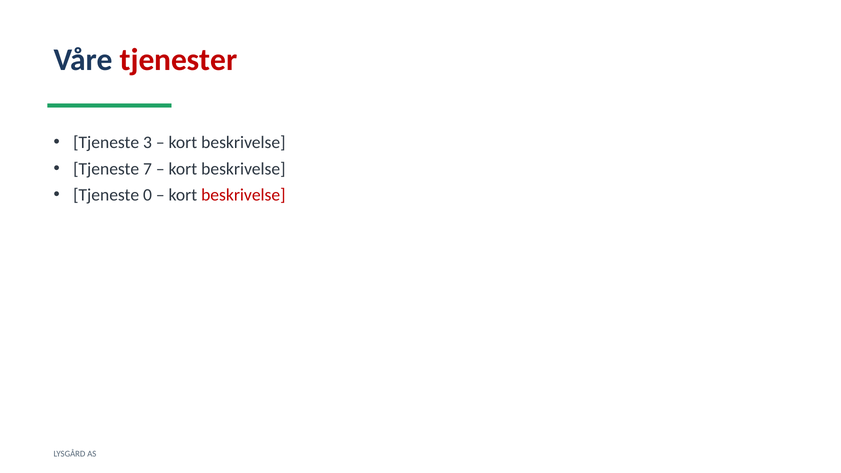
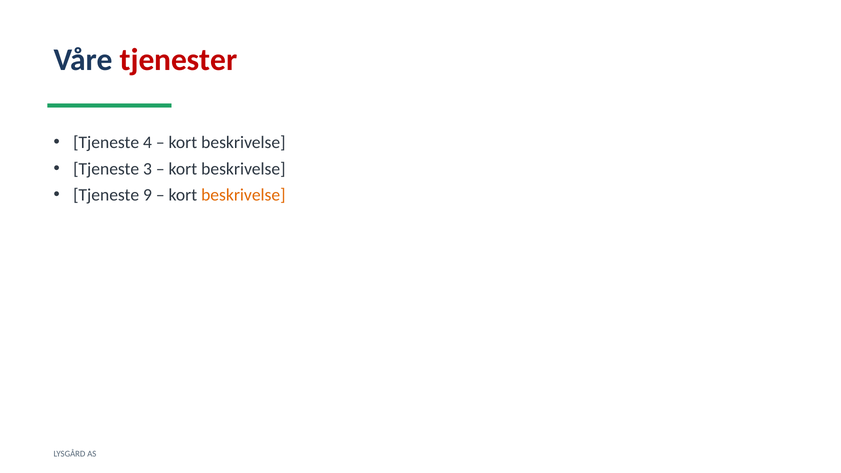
3: 3 -> 4
7: 7 -> 3
0: 0 -> 9
beskrivelse at (243, 195) colour: red -> orange
